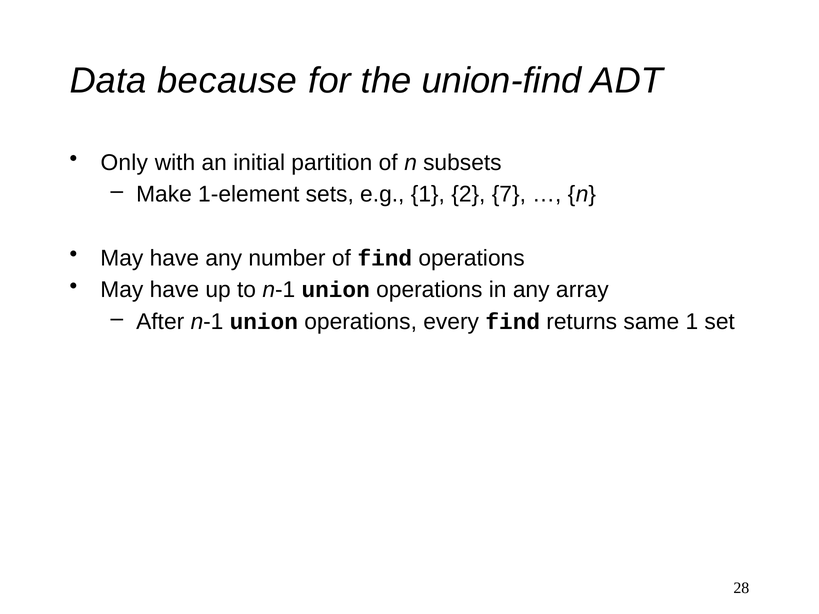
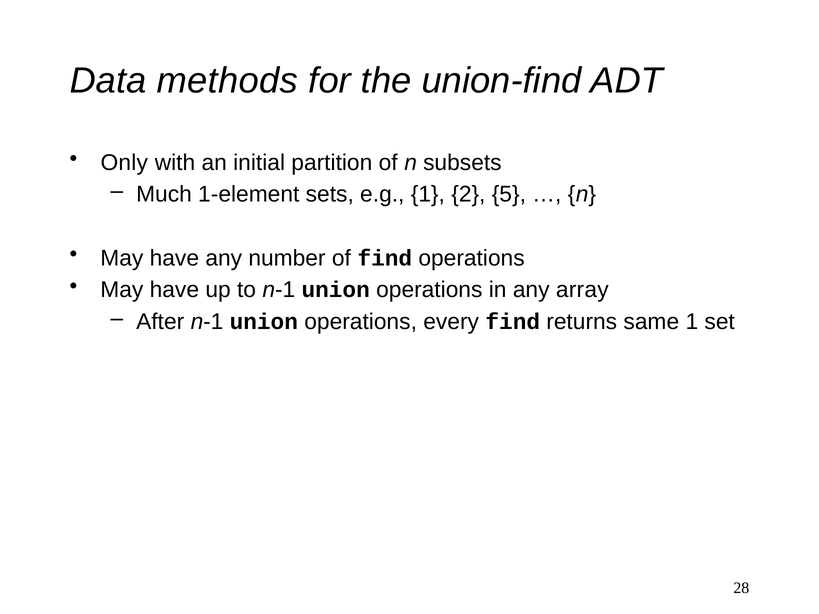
because: because -> methods
Make: Make -> Much
7: 7 -> 5
